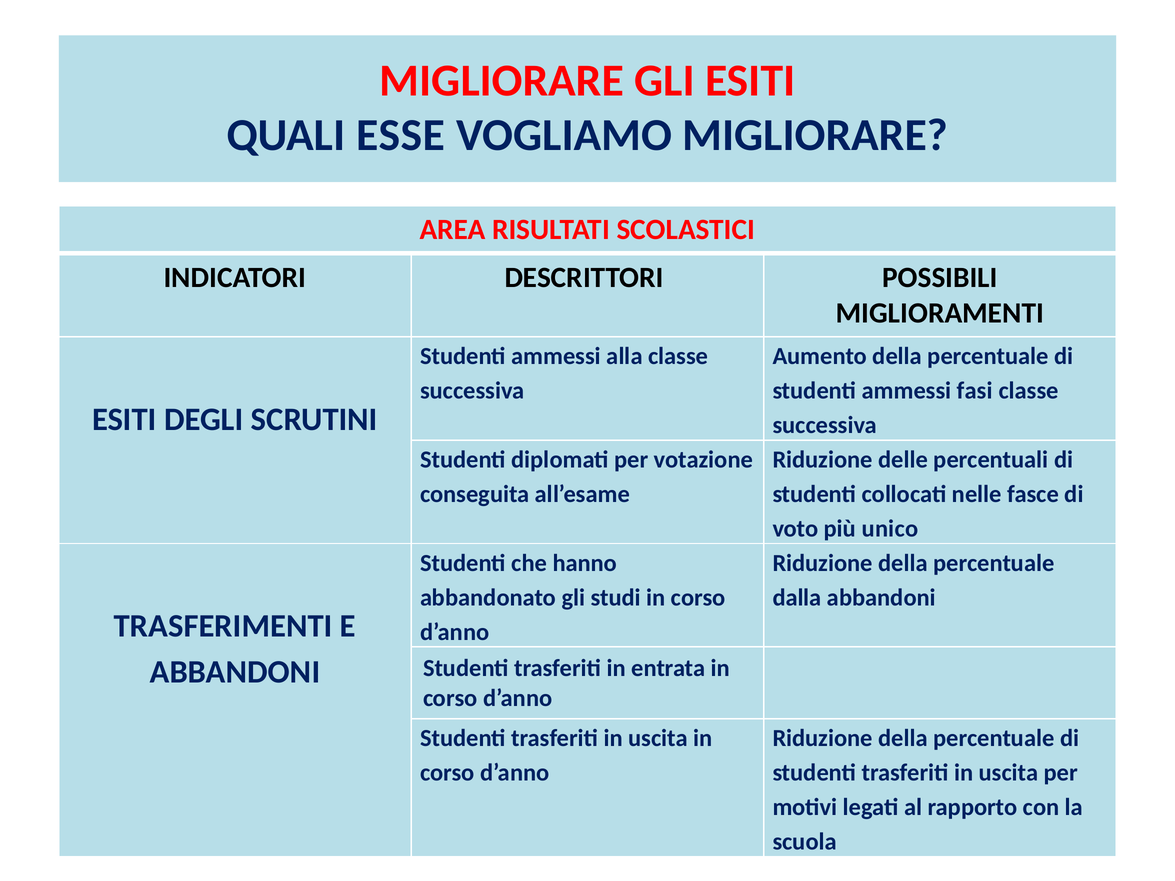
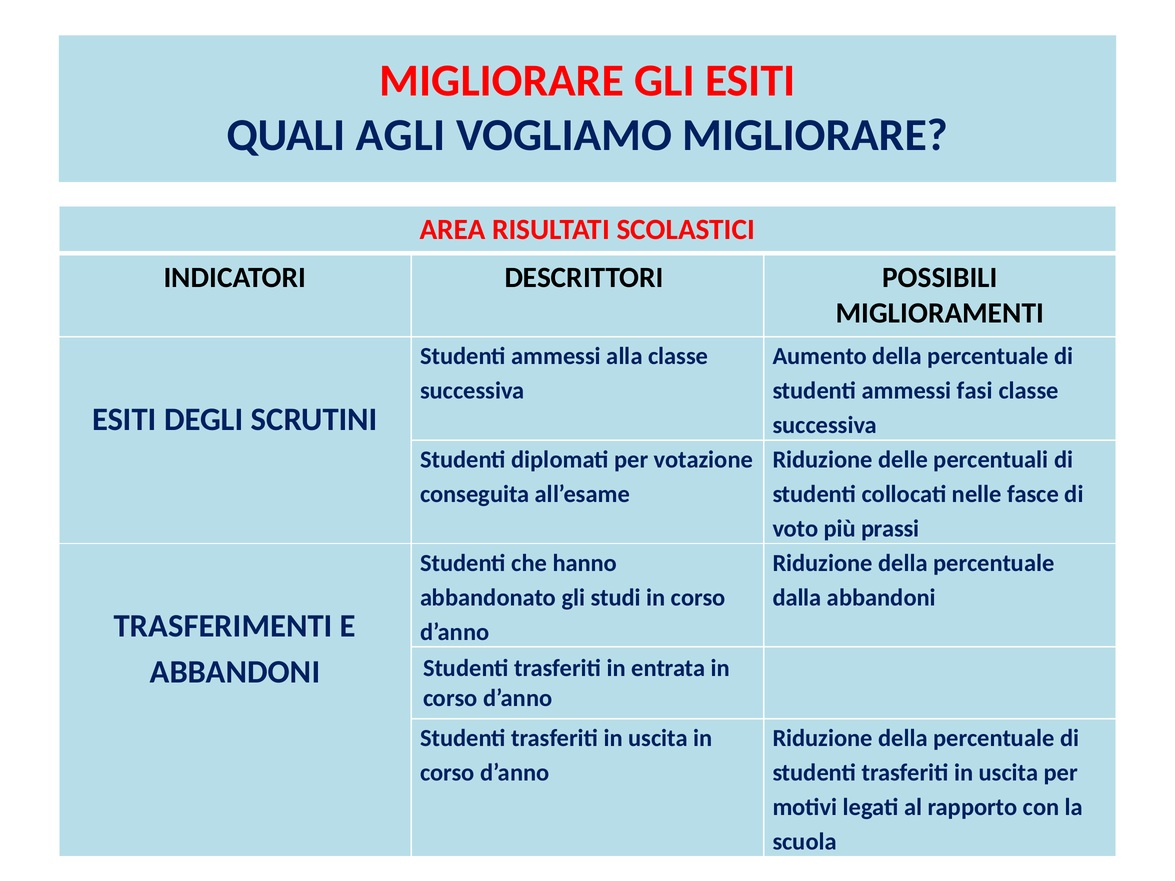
ESSE: ESSE -> AGLI
unico: unico -> prassi
